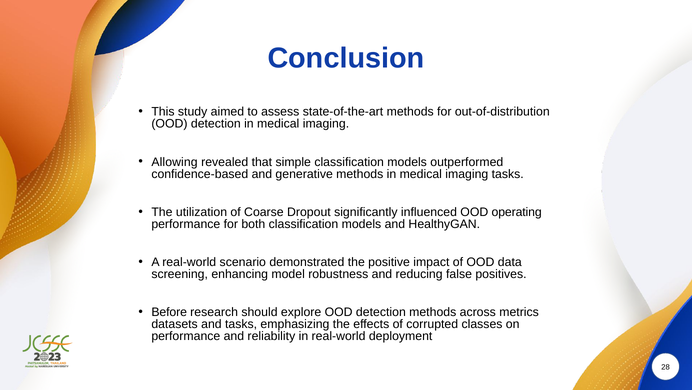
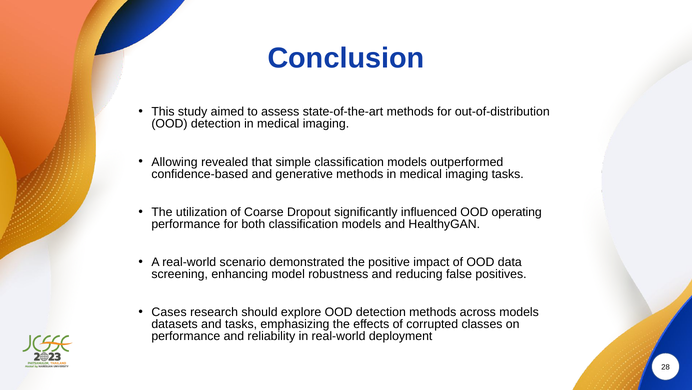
Before: Before -> Cases
across metrics: metrics -> models
